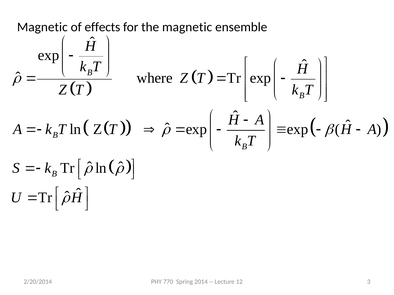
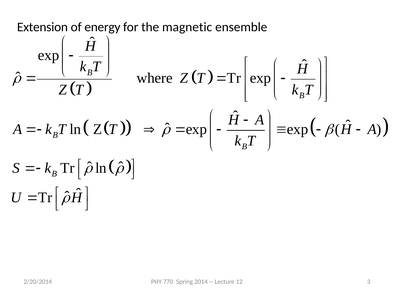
Magnetic at (42, 27): Magnetic -> Extension
effects: effects -> energy
